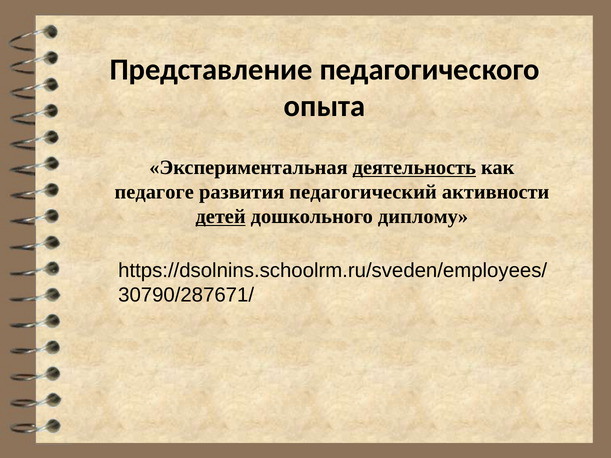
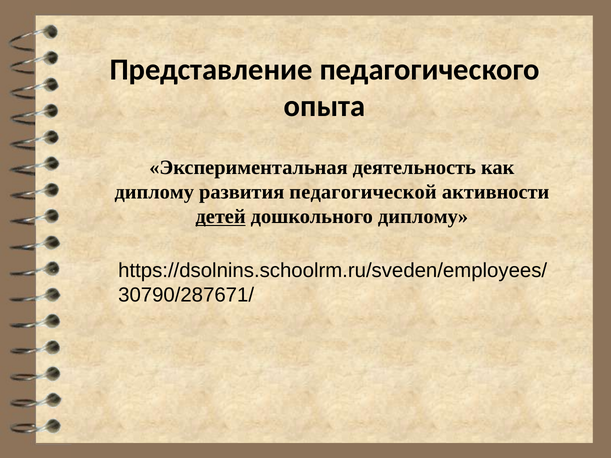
деятельность underline: present -> none
педагоге at (154, 192): педагоге -> диплому
педагогический: педагогический -> педагогической
